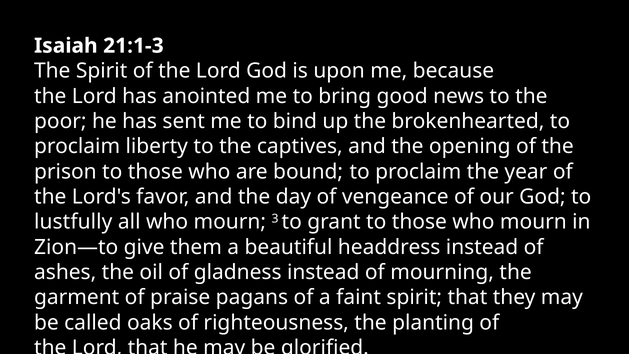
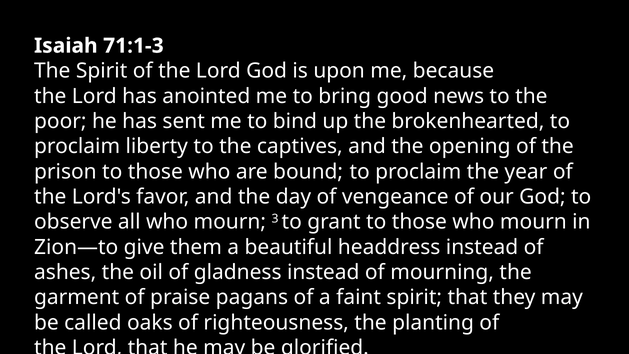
21:1-3: 21:1-3 -> 71:1-3
lustfully: lustfully -> observe
